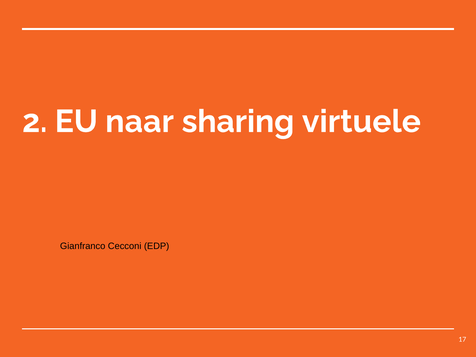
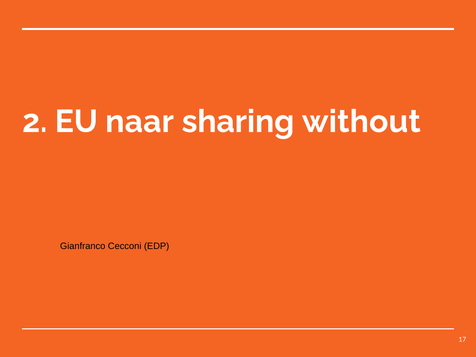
virtuele: virtuele -> without
